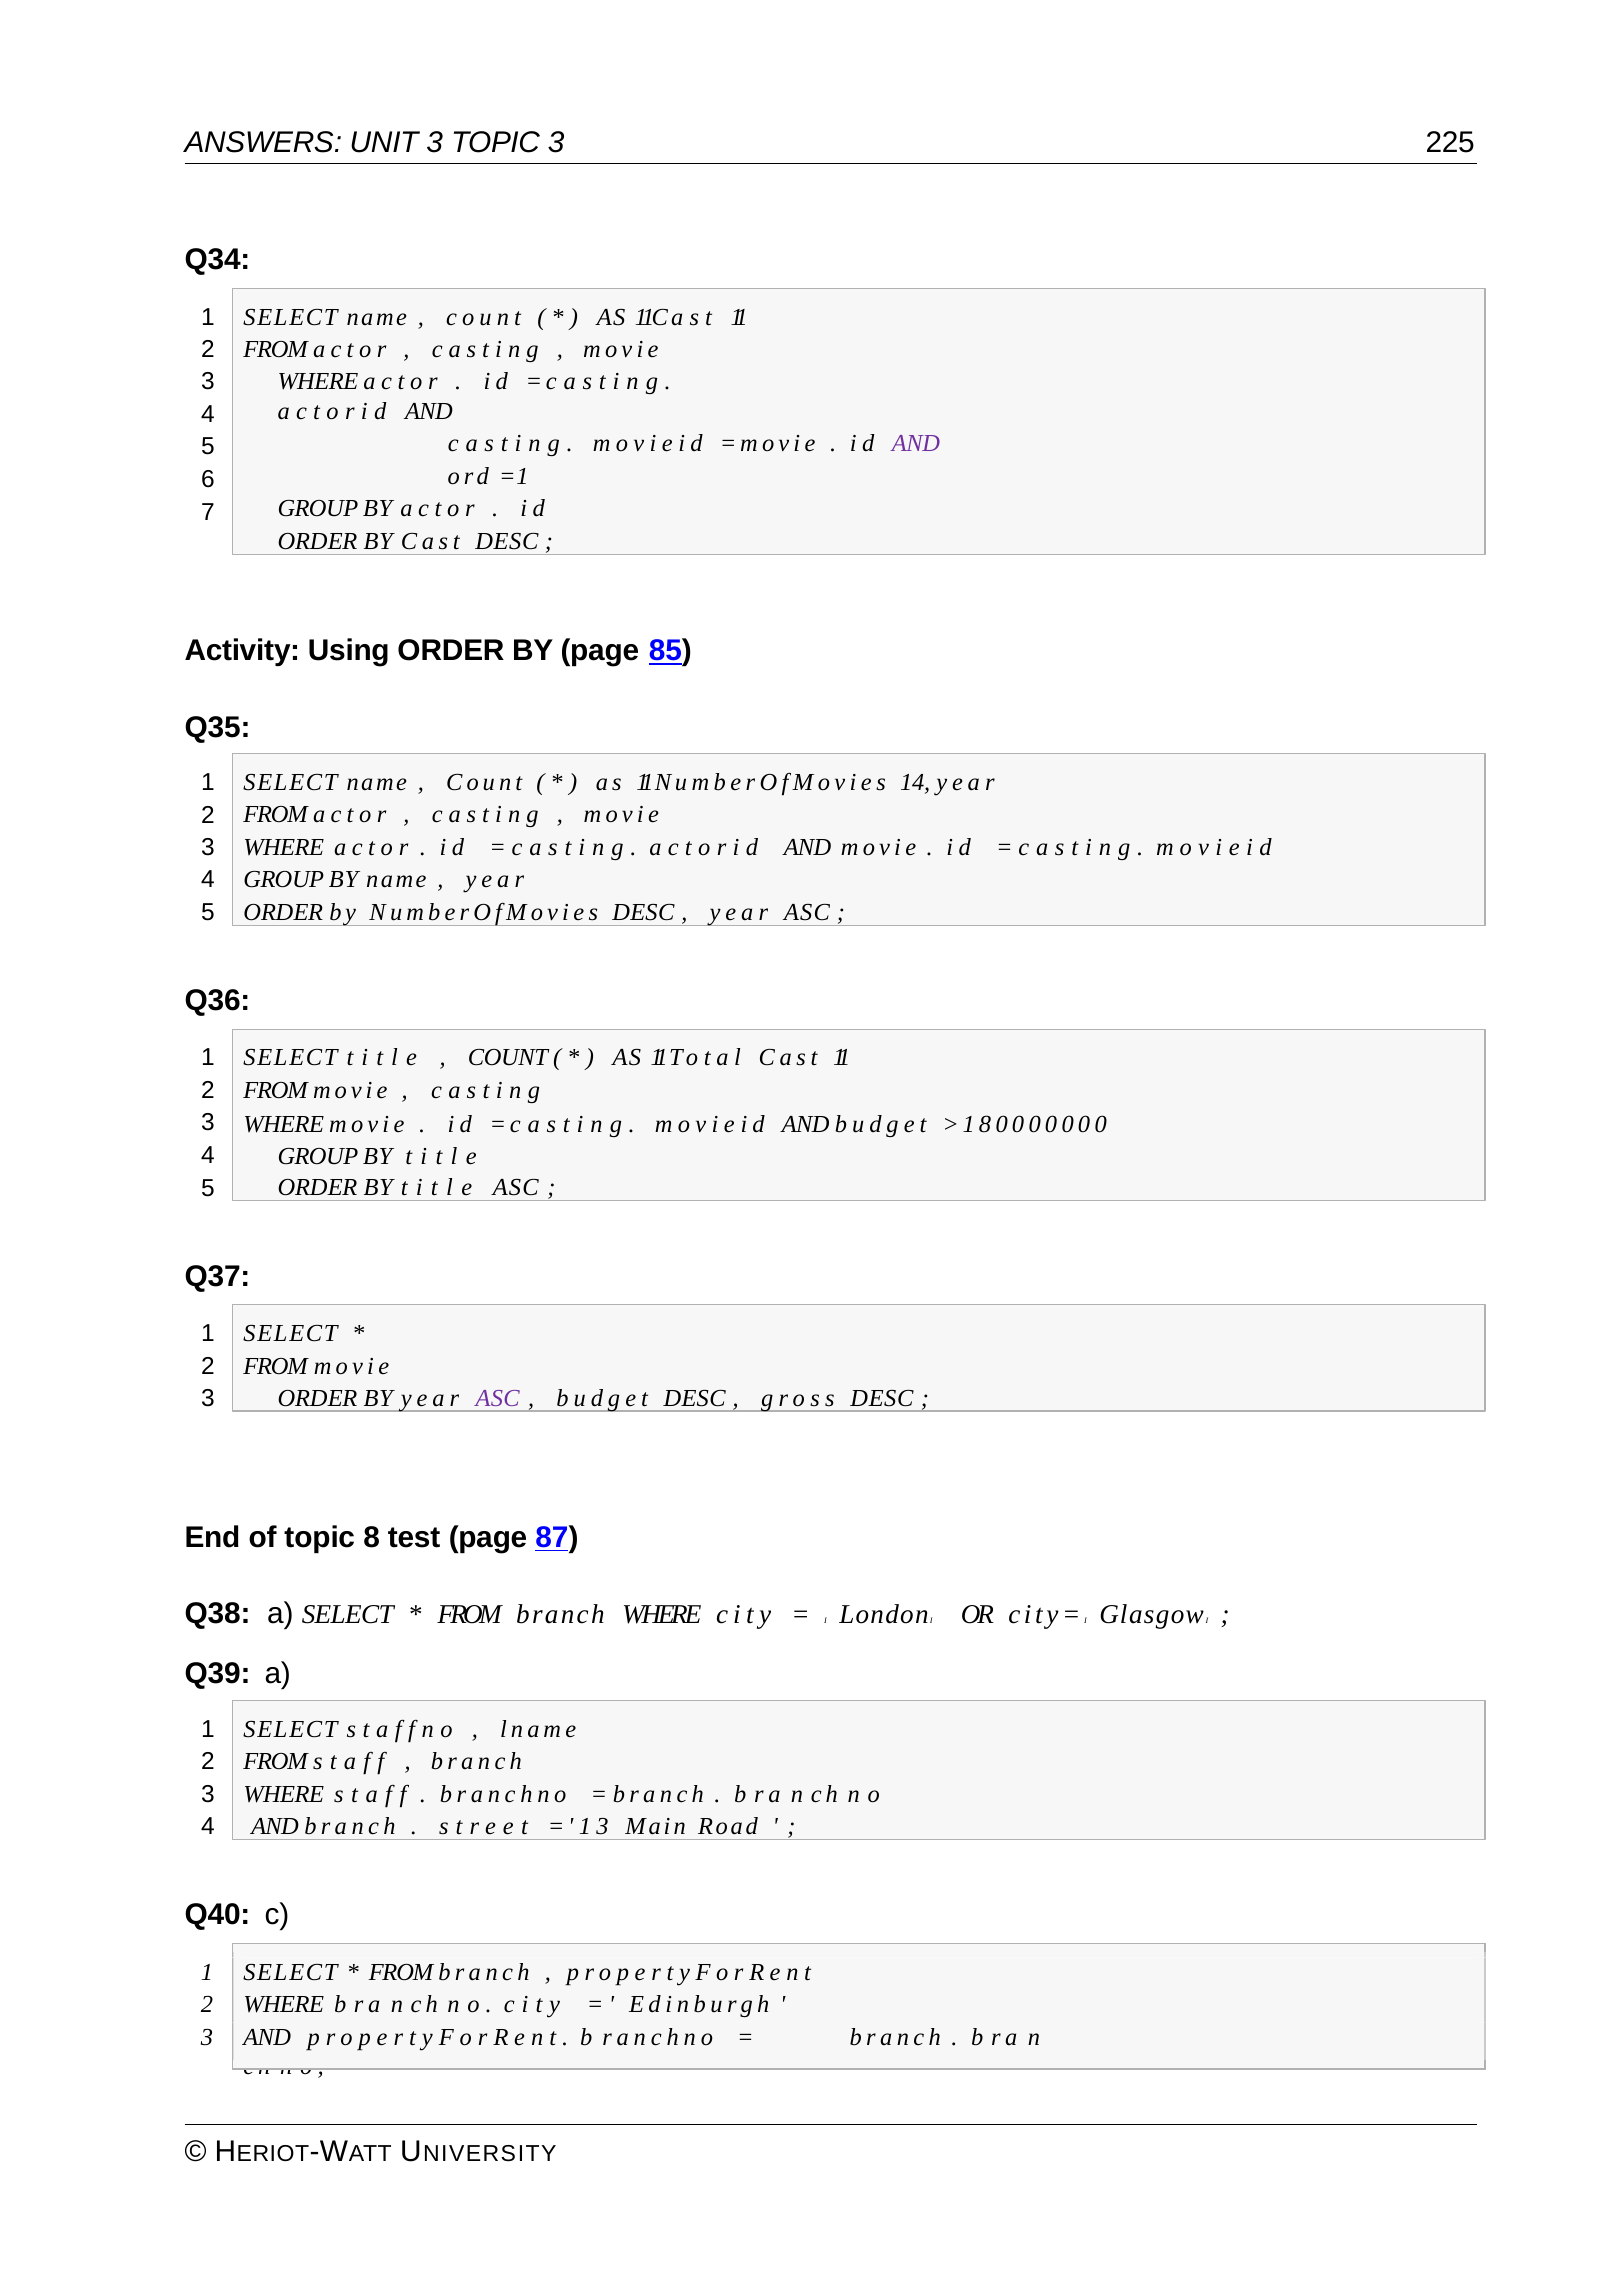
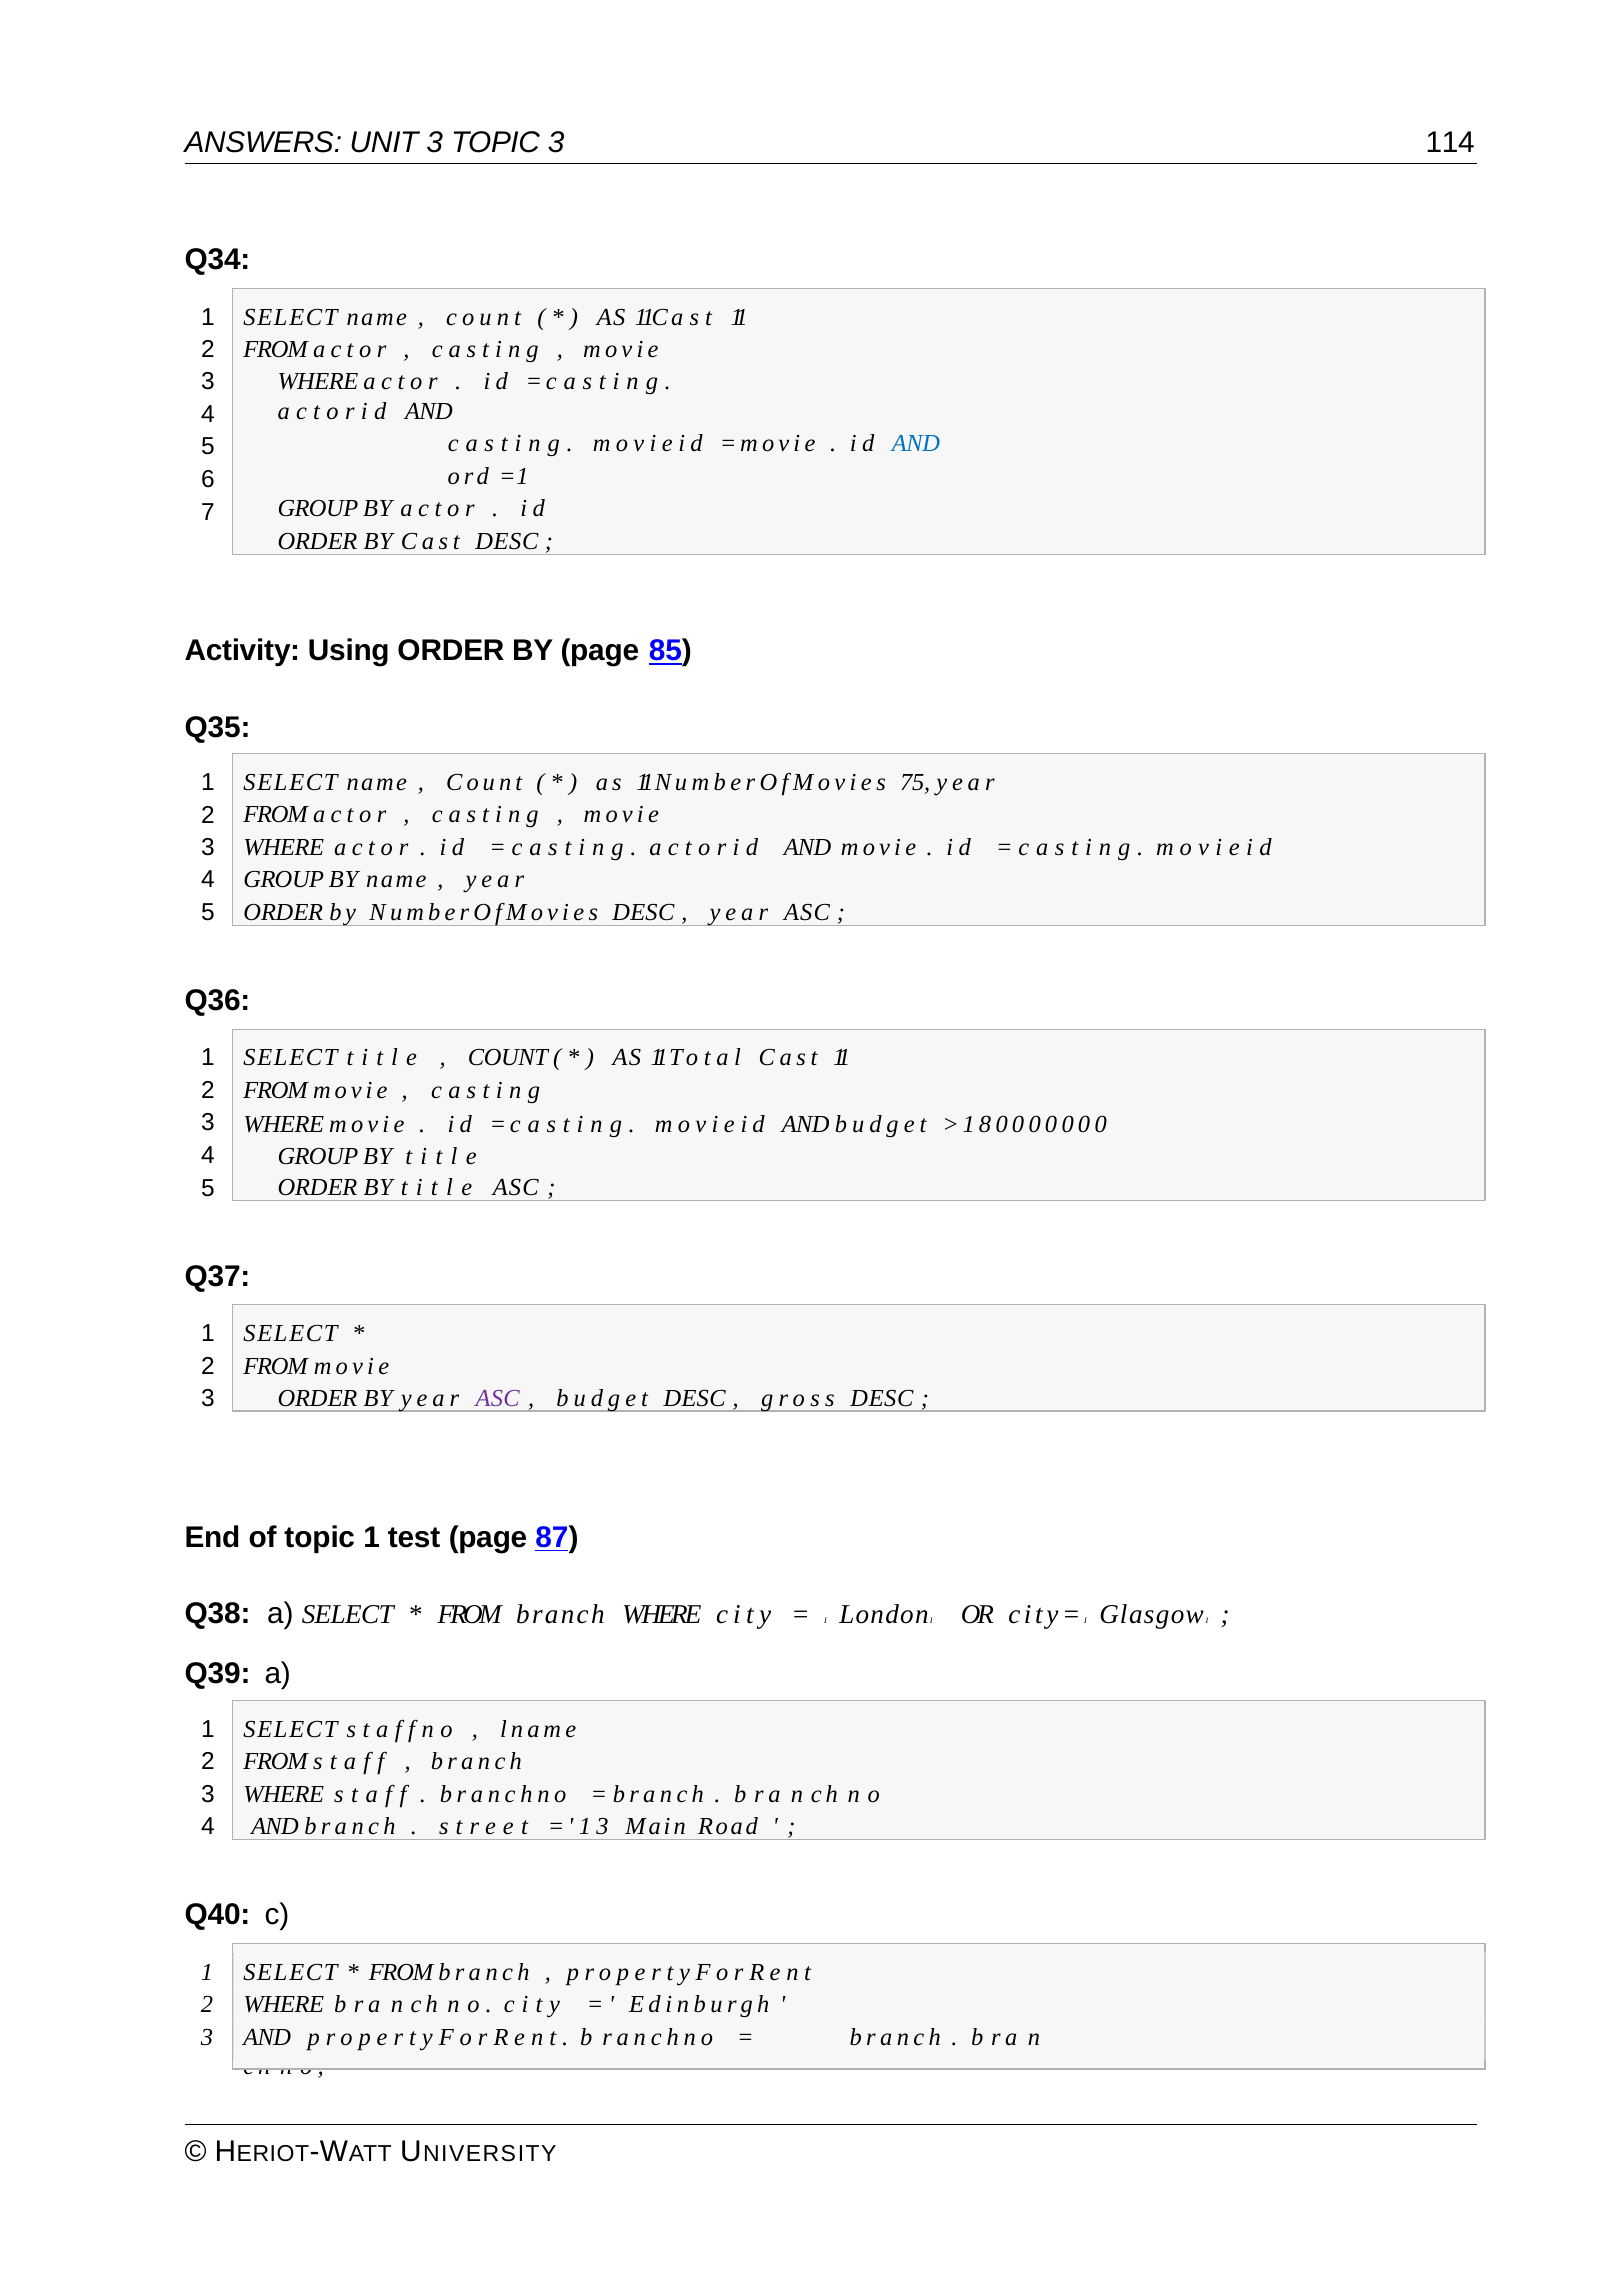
225: 225 -> 114
AND at (916, 444) colour: purple -> blue
14: 14 -> 75
topic 8: 8 -> 1
